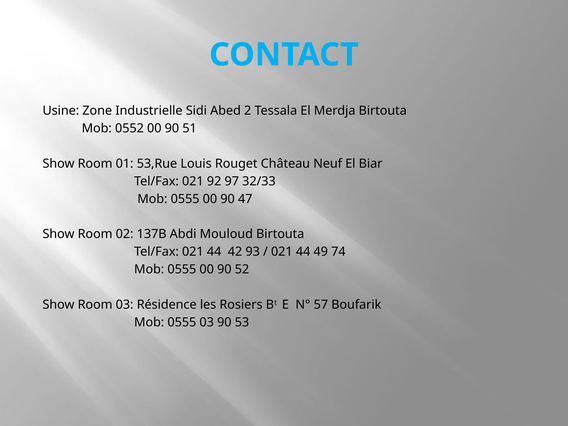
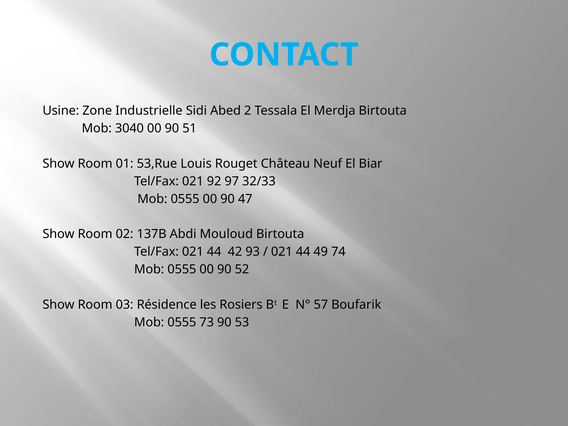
0552: 0552 -> 3040
0555 03: 03 -> 73
